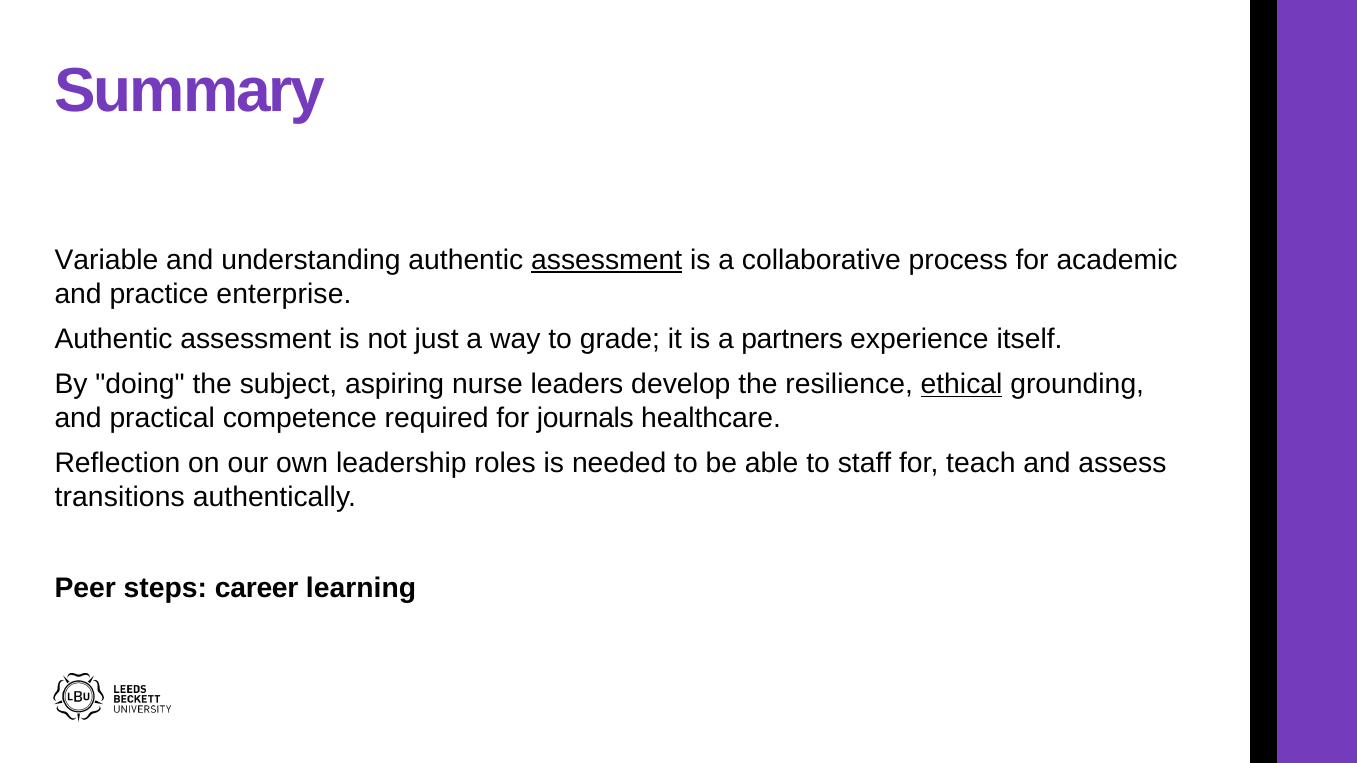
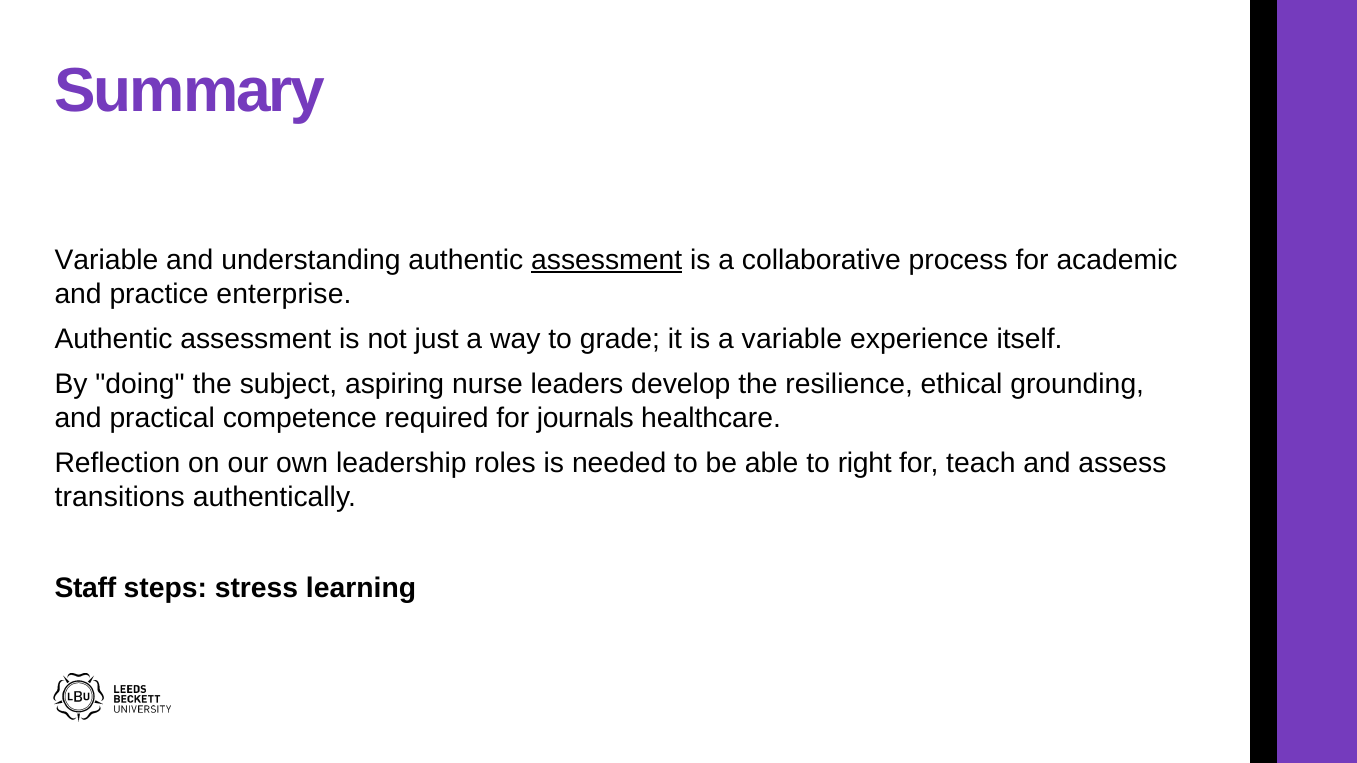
a partners: partners -> variable
ethical underline: present -> none
staff: staff -> right
Peer: Peer -> Staff
career: career -> stress
